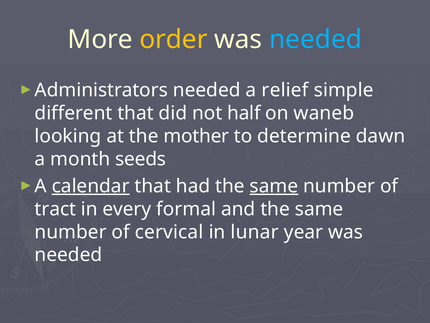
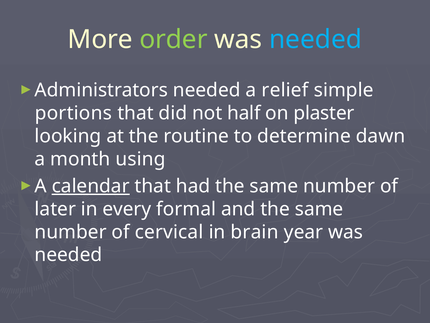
order colour: yellow -> light green
different: different -> portions
waneb: waneb -> plaster
mother: mother -> routine
seeds: seeds -> using
same at (274, 186) underline: present -> none
tract: tract -> later
lunar: lunar -> brain
